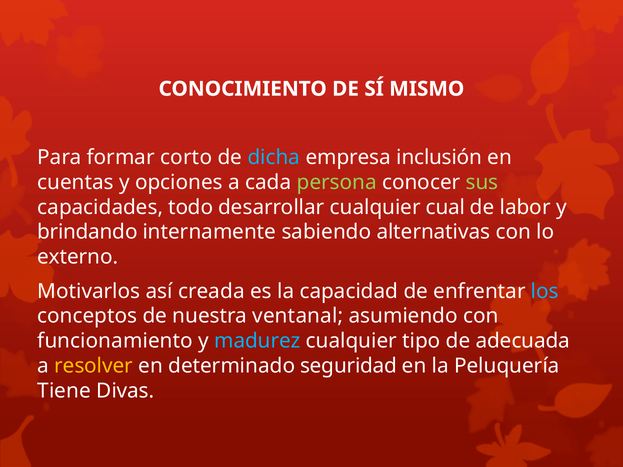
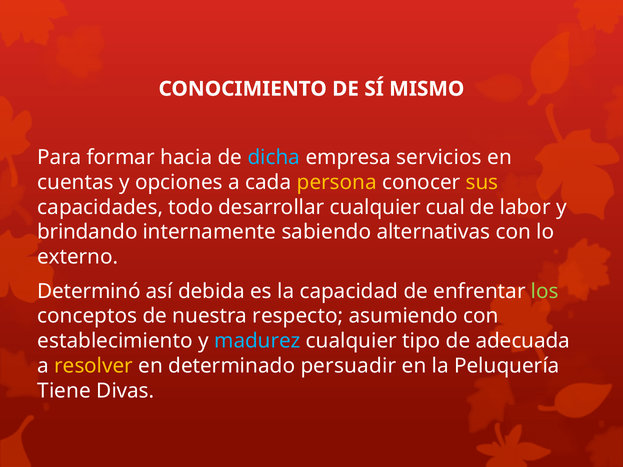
corto: corto -> hacia
inclusión: inclusión -> servicios
persona colour: light green -> yellow
sus colour: light green -> yellow
Motivarlos: Motivarlos -> Determinó
creada: creada -> debida
los colour: light blue -> light green
ventanal: ventanal -> respecto
funcionamiento: funcionamiento -> establecimiento
seguridad: seguridad -> persuadir
